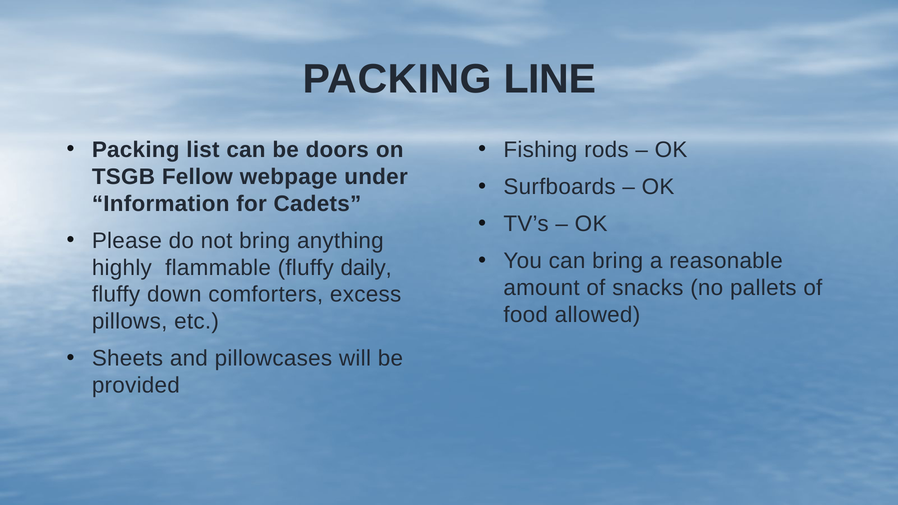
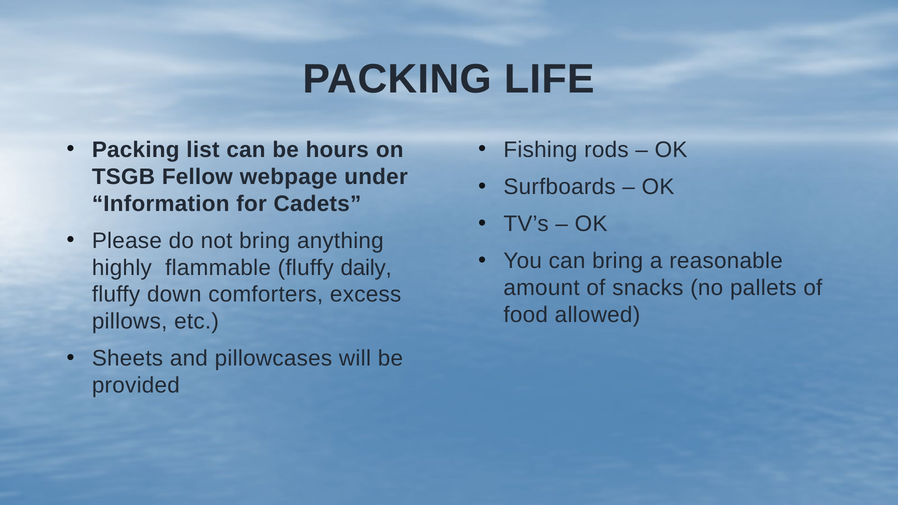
LINE: LINE -> LIFE
doors: doors -> hours
